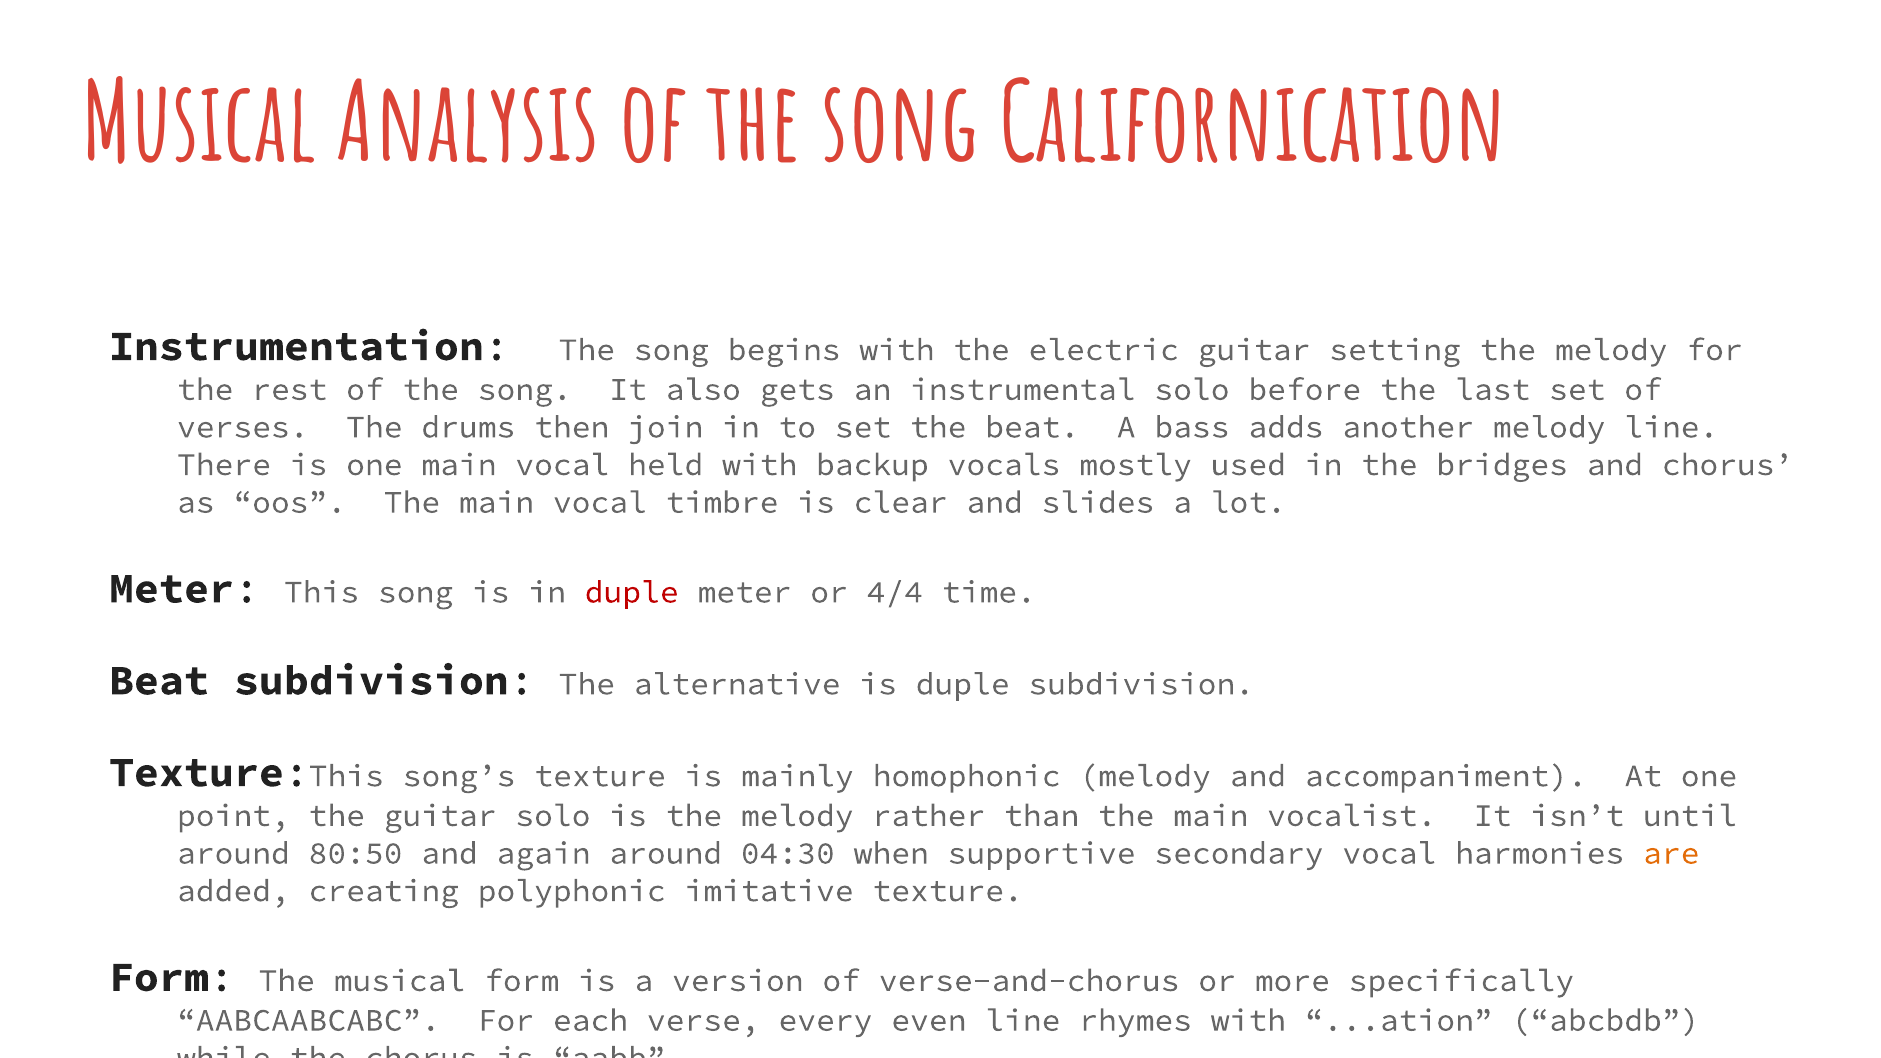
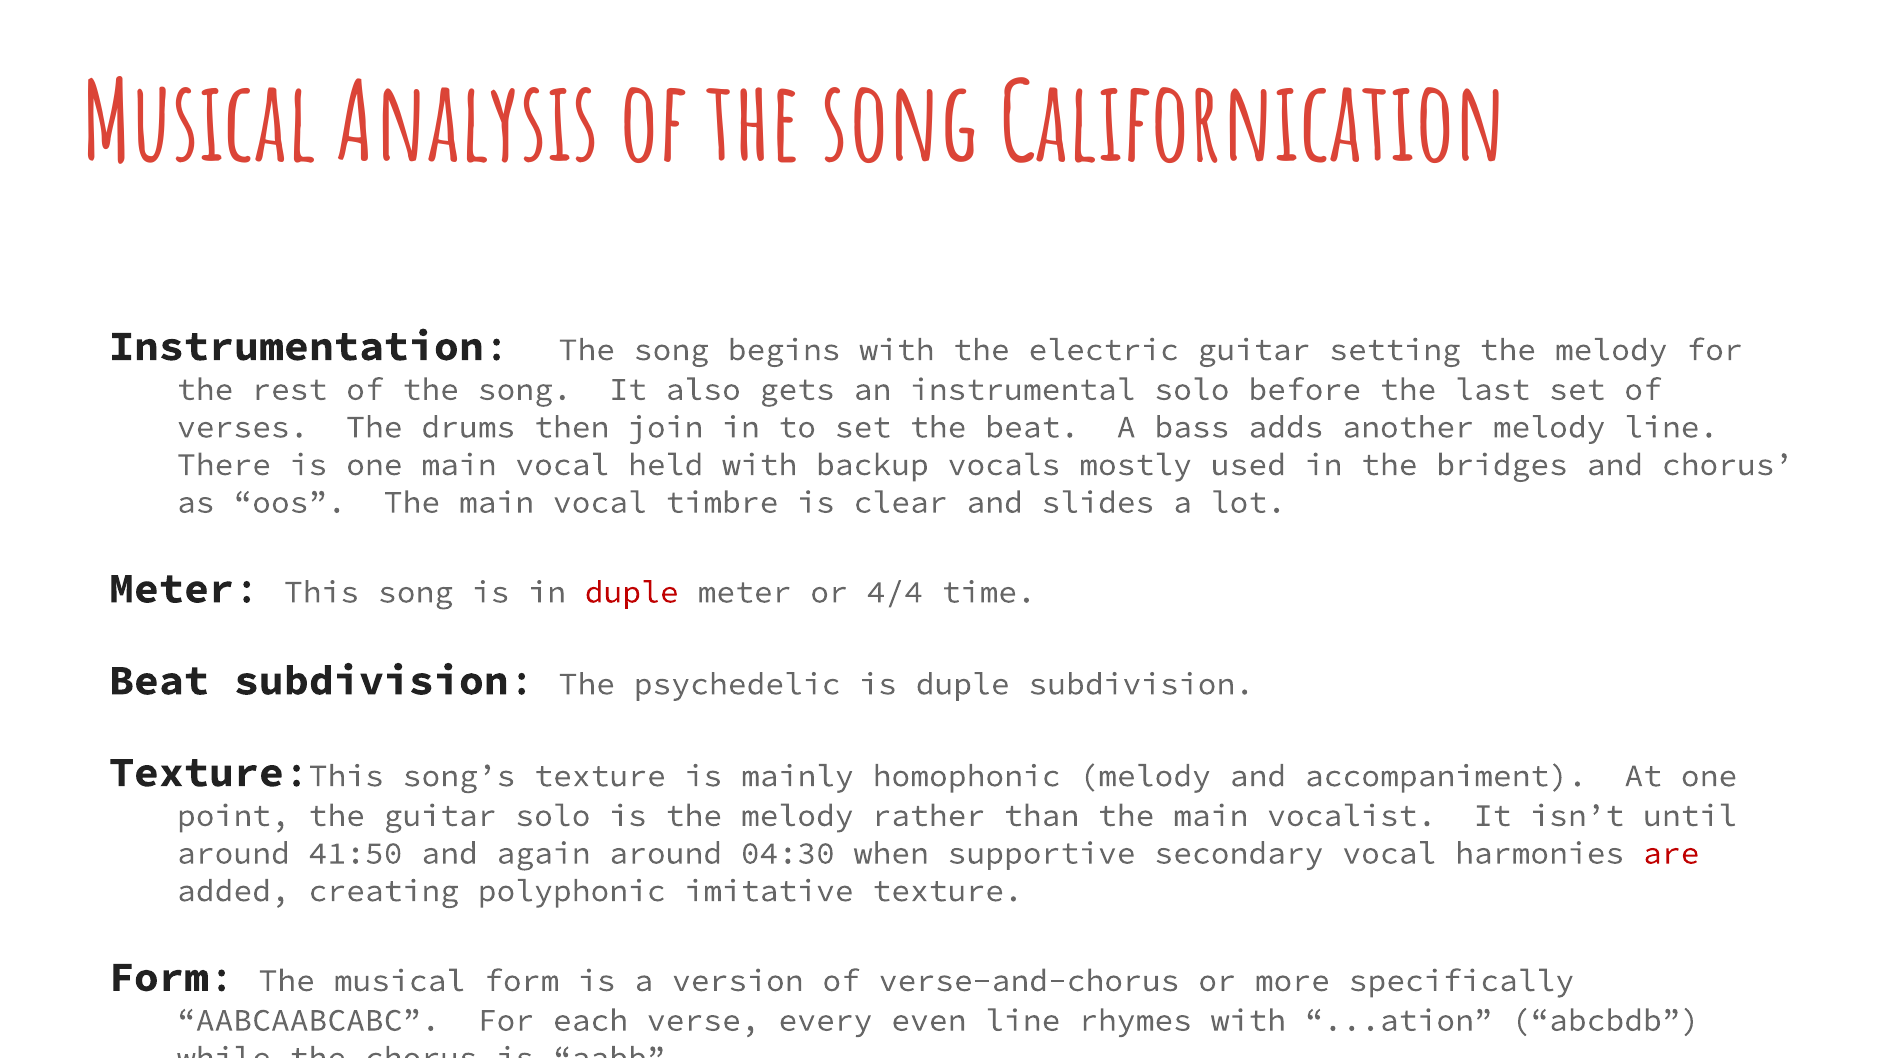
alternative: alternative -> psychedelic
80:50: 80:50 -> 41:50
are colour: orange -> red
